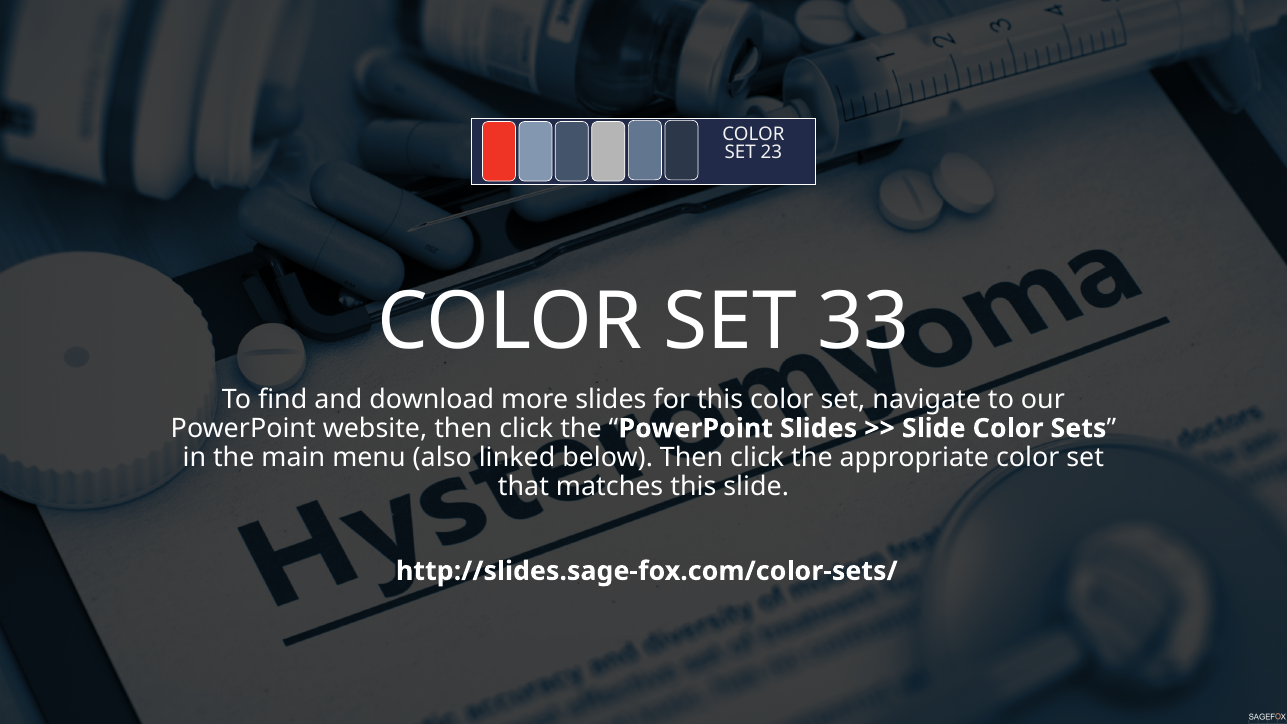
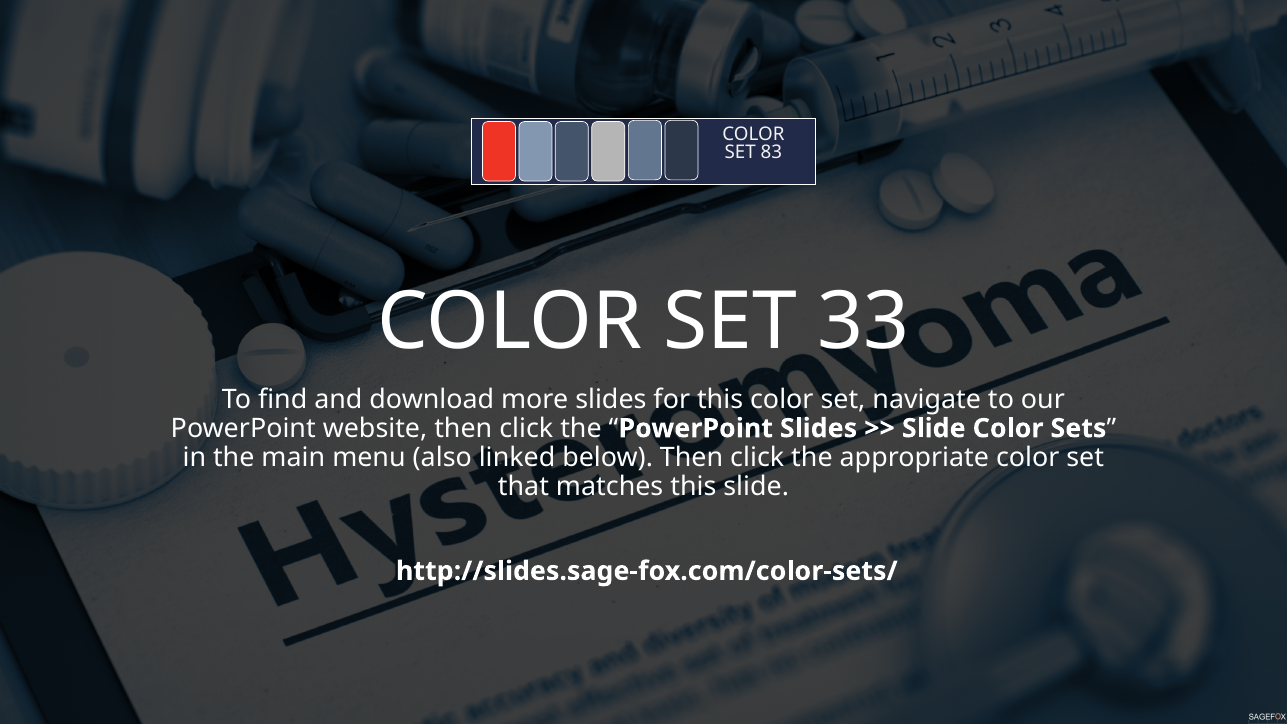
23: 23 -> 83
